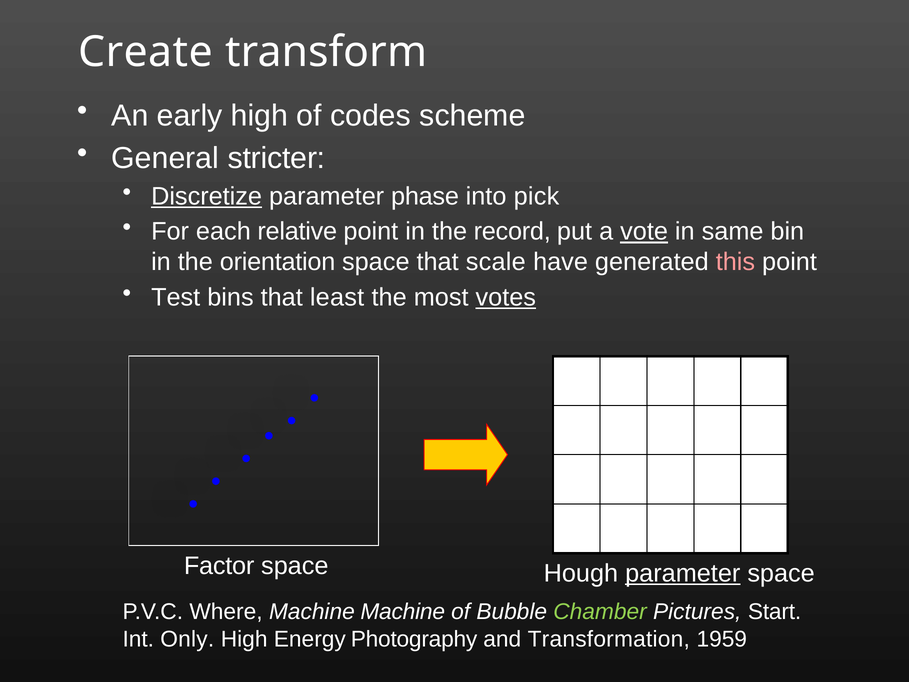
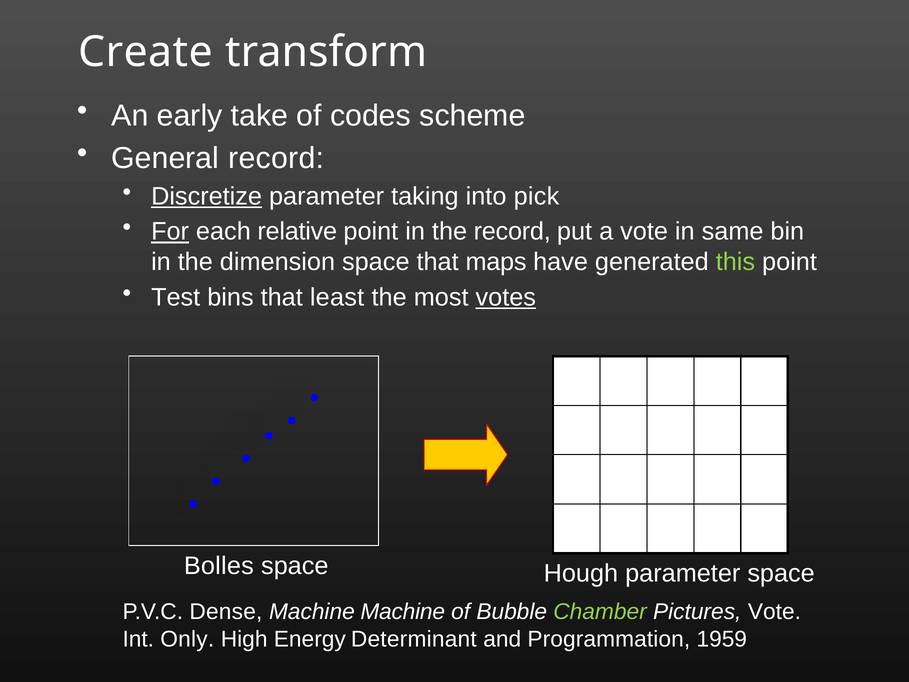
early high: high -> take
General stricter: stricter -> record
phase: phase -> taking
For underline: none -> present
vote at (644, 232) underline: present -> none
orientation: orientation -> dimension
scale: scale -> maps
this colour: pink -> light green
Factor: Factor -> Bolles
parameter at (683, 573) underline: present -> none
Where: Where -> Dense
Pictures Start: Start -> Vote
Photography: Photography -> Determinant
Transformation: Transformation -> Programmation
